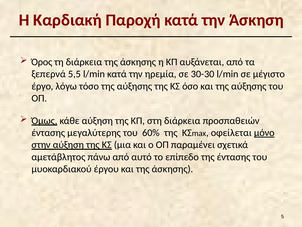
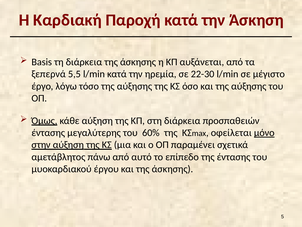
Όρος: Όρος -> Basis
30-30: 30-30 -> 22-30
